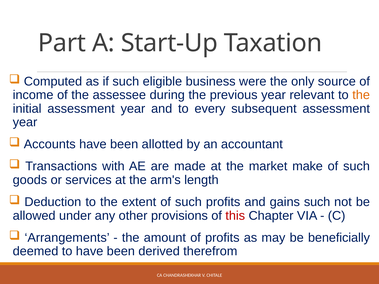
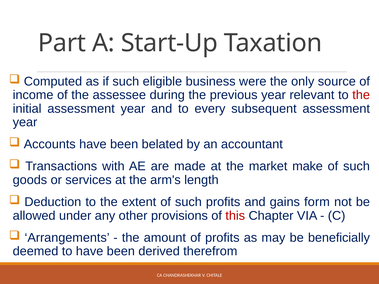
the at (361, 95) colour: orange -> red
allotted: allotted -> belated
gains such: such -> form
